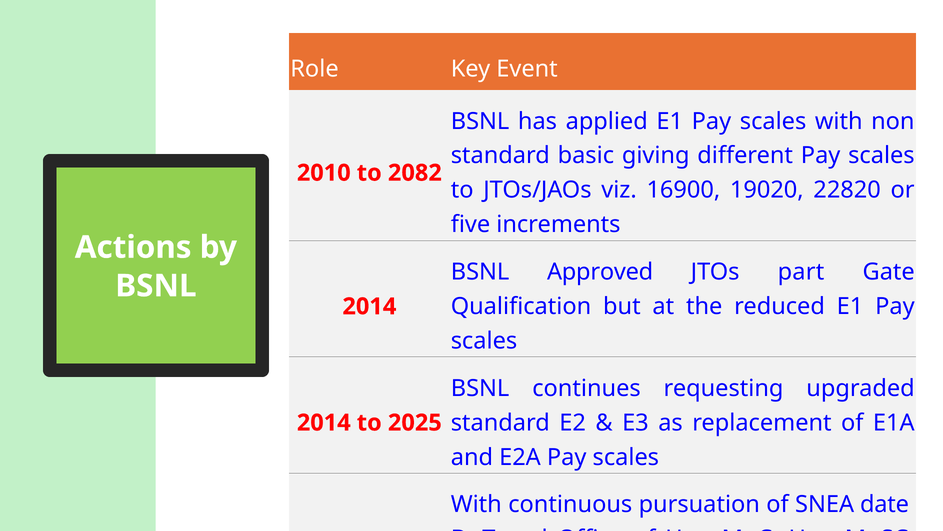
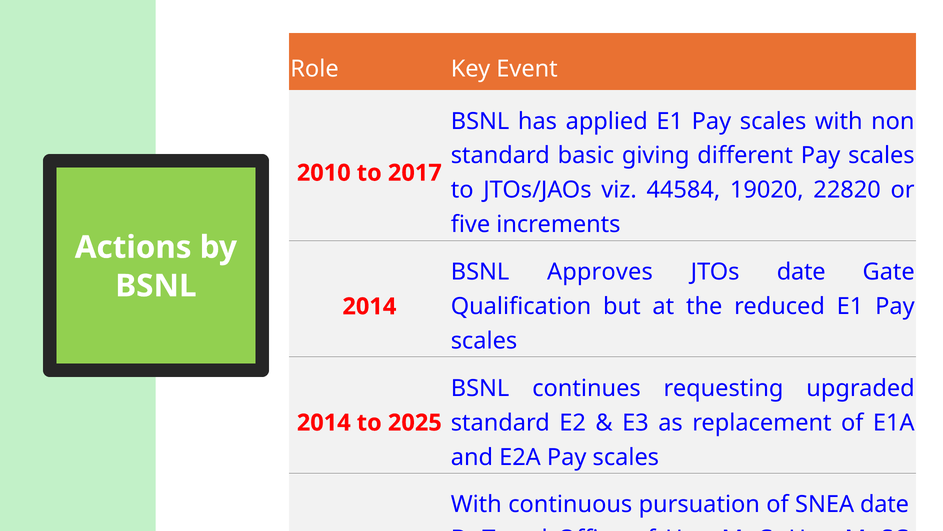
2082: 2082 -> 2017
16900: 16900 -> 44584
Approved: Approved -> Approves
JTOs part: part -> date
